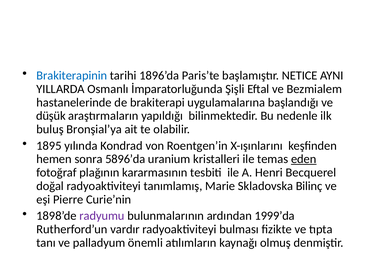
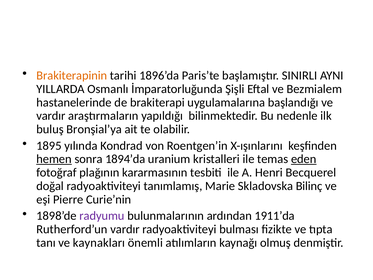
Brakiterapinin colour: blue -> orange
NETICE: NETICE -> SINIRLI
düşük at (51, 116): düşük -> vardır
hemen underline: none -> present
5896’da: 5896’da -> 1894’da
1999’da: 1999’da -> 1911’da
palladyum: palladyum -> kaynakları
